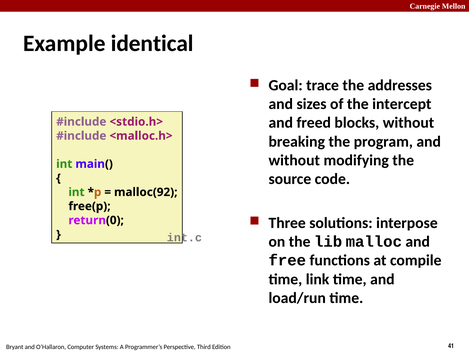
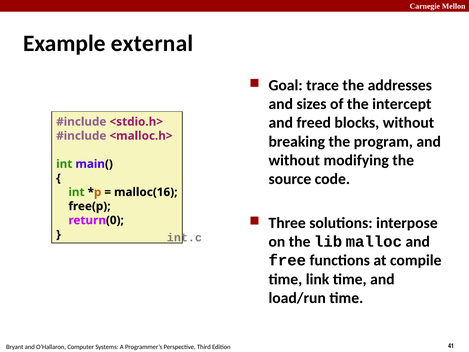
identical: identical -> external
malloc(92: malloc(92 -> malloc(16
